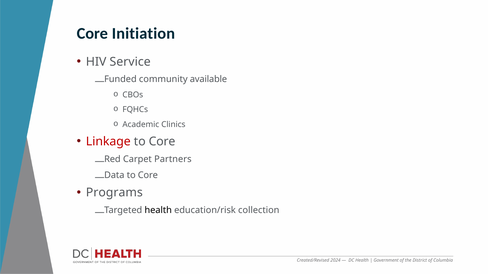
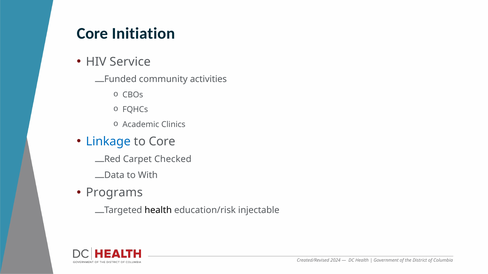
available: available -> activities
Linkage colour: red -> blue
Partners: Partners -> Checked
Core at (148, 175): Core -> With
collection: collection -> injectable
